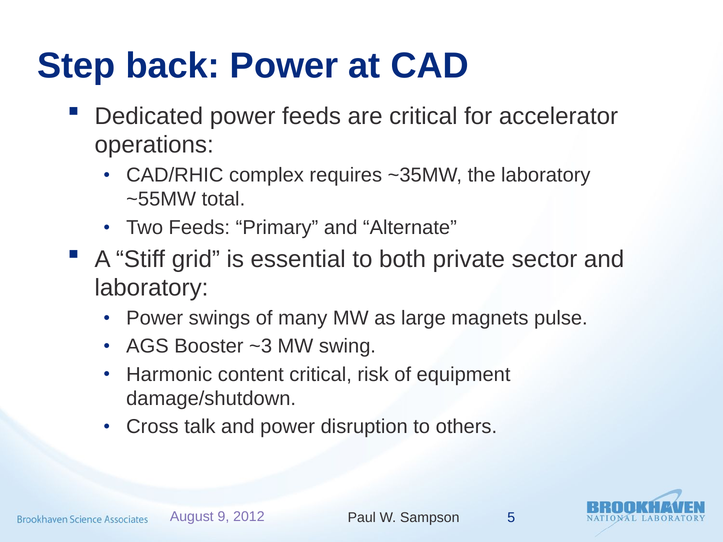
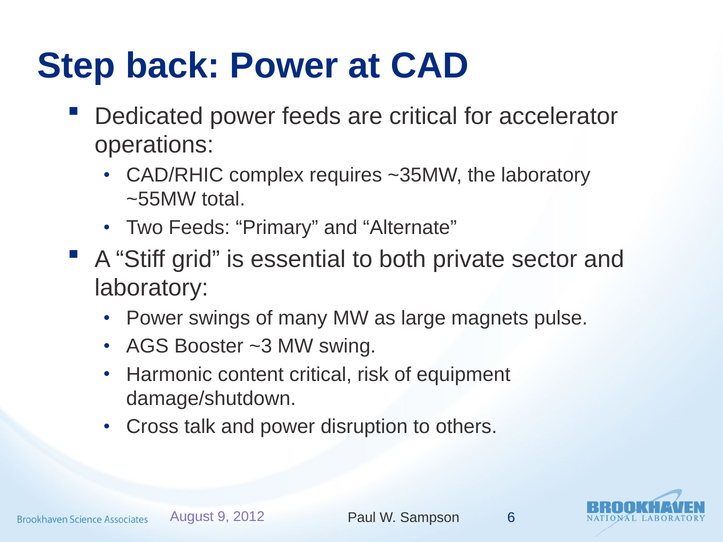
5: 5 -> 6
